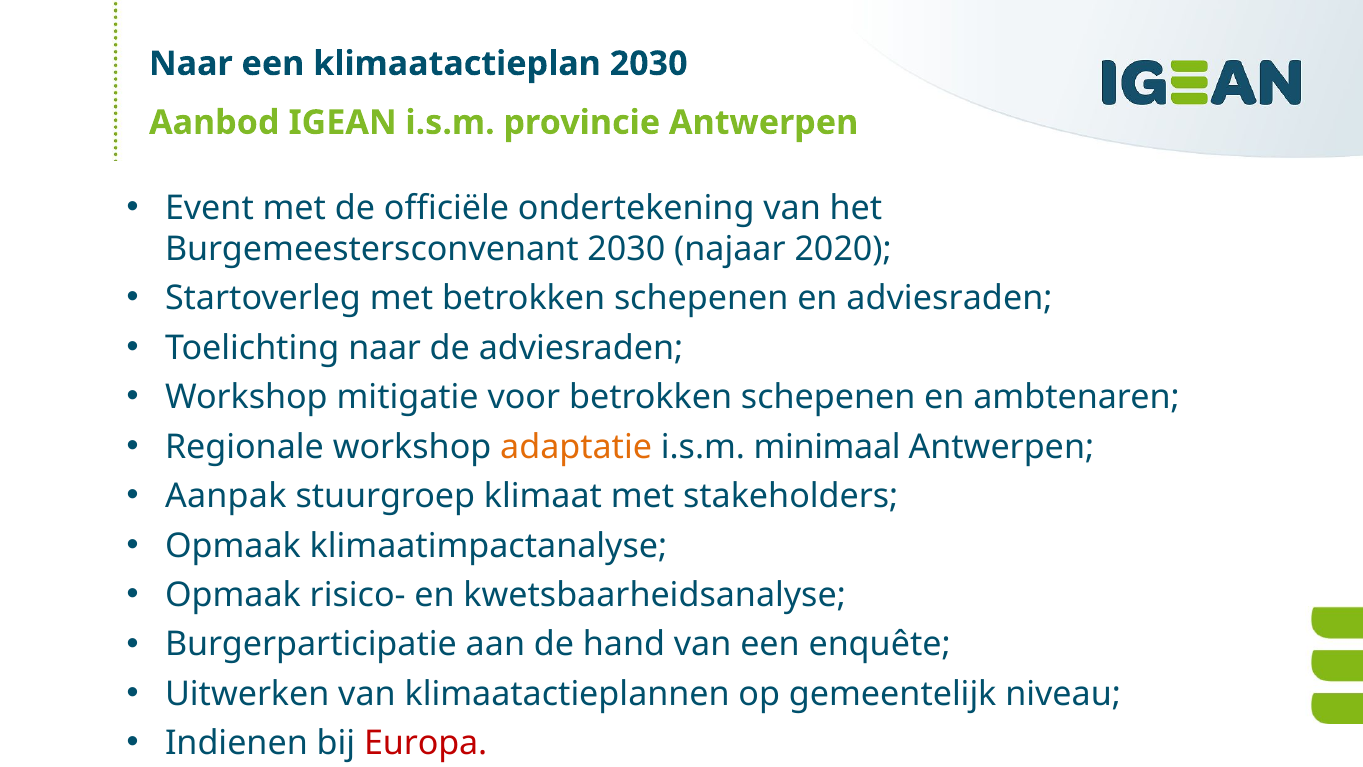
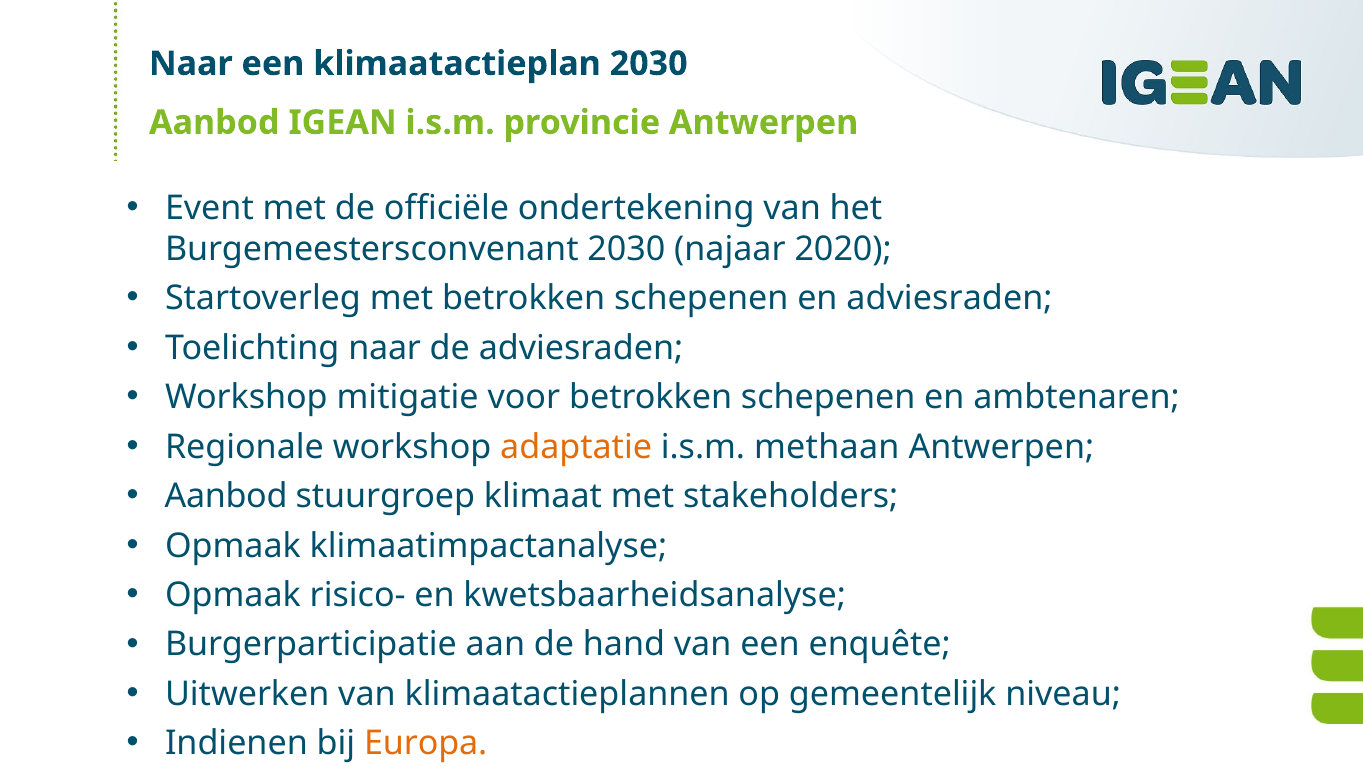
minimaal: minimaal -> methaan
Aanpak at (226, 496): Aanpak -> Aanbod
Europa colour: red -> orange
